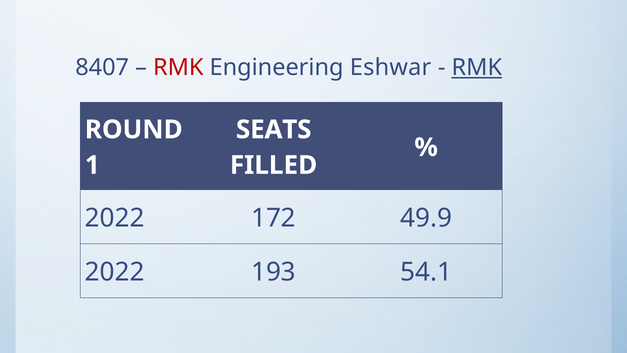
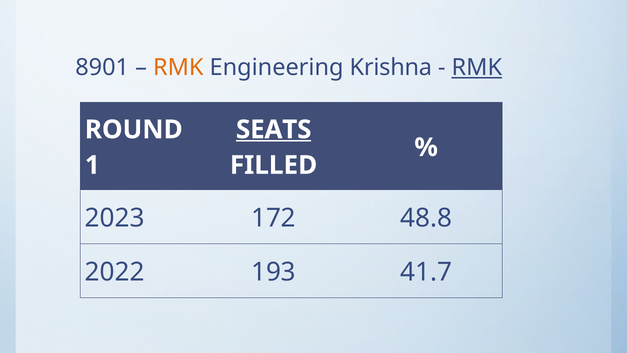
8407: 8407 -> 8901
RMK at (178, 67) colour: red -> orange
Eshwar: Eshwar -> Krishna
SEATS underline: none -> present
2022 at (115, 218): 2022 -> 2023
49.9: 49.9 -> 48.8
54.1: 54.1 -> 41.7
